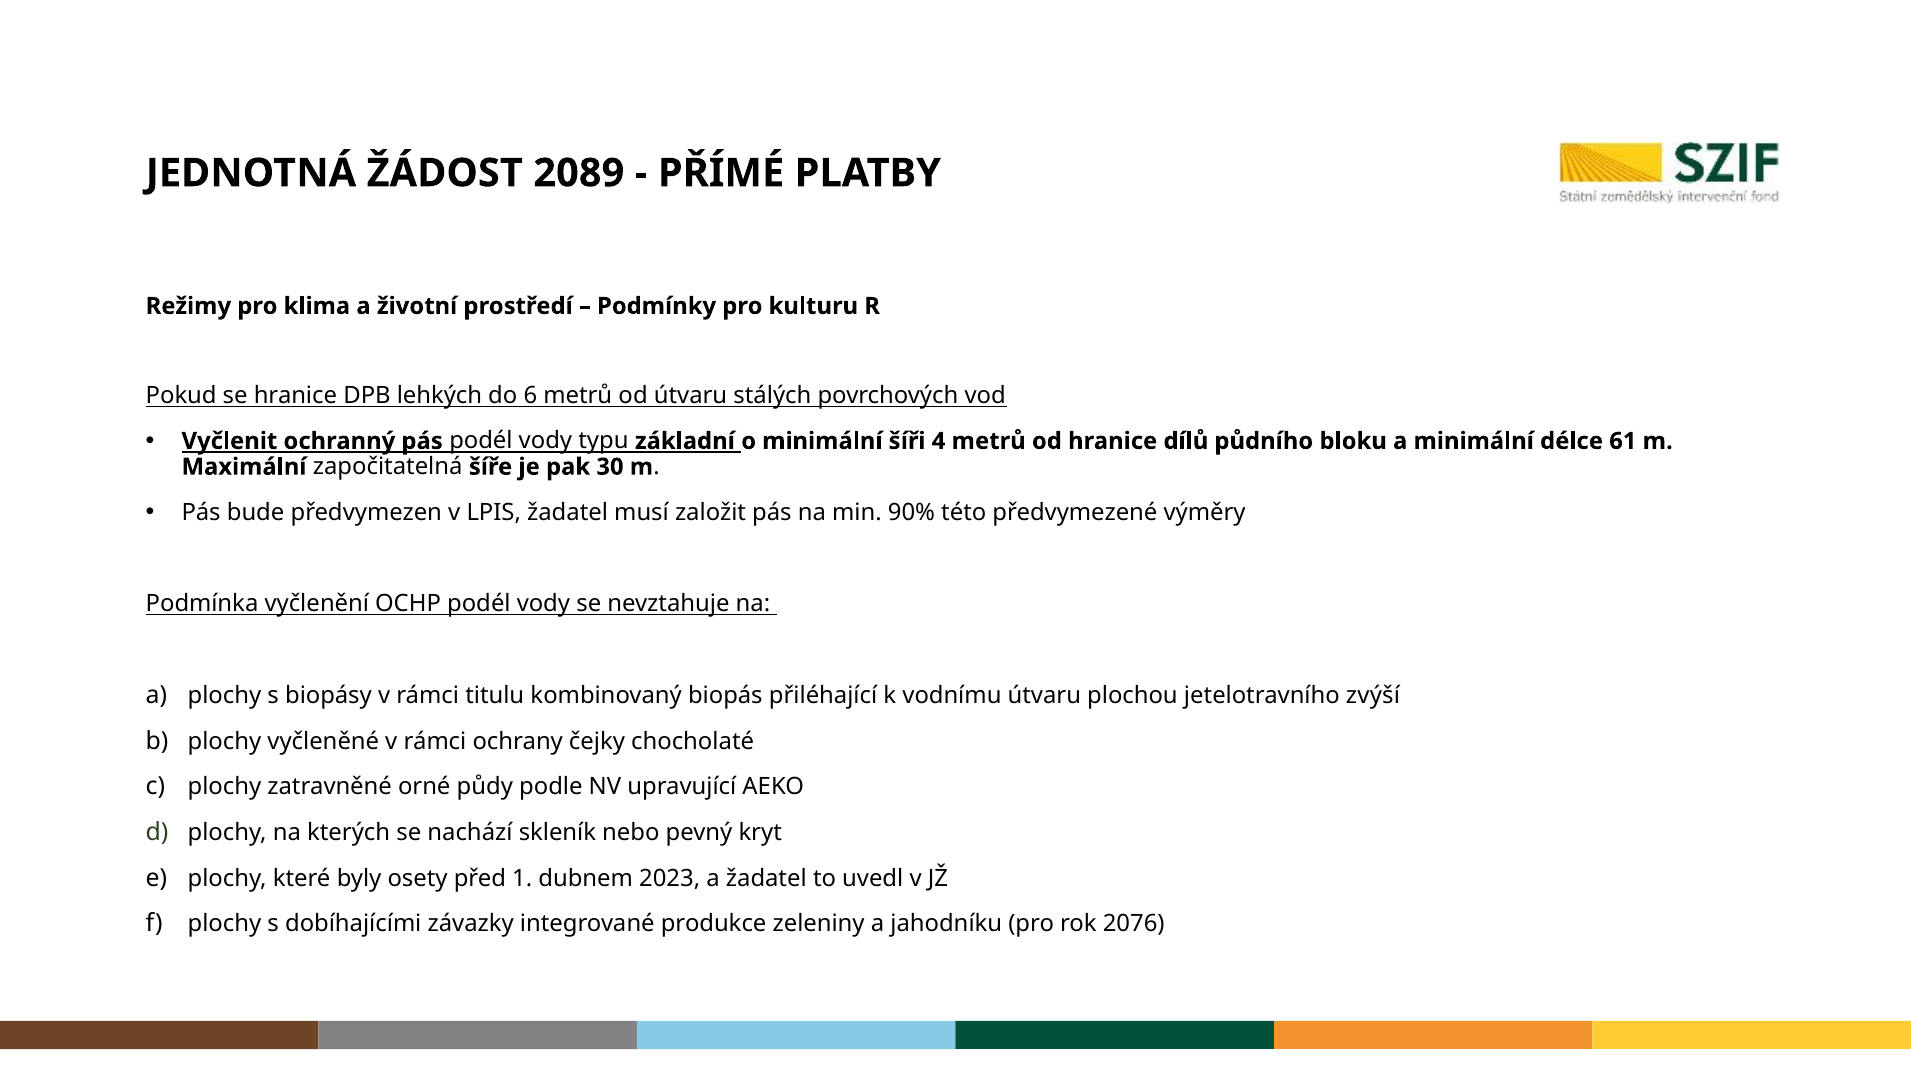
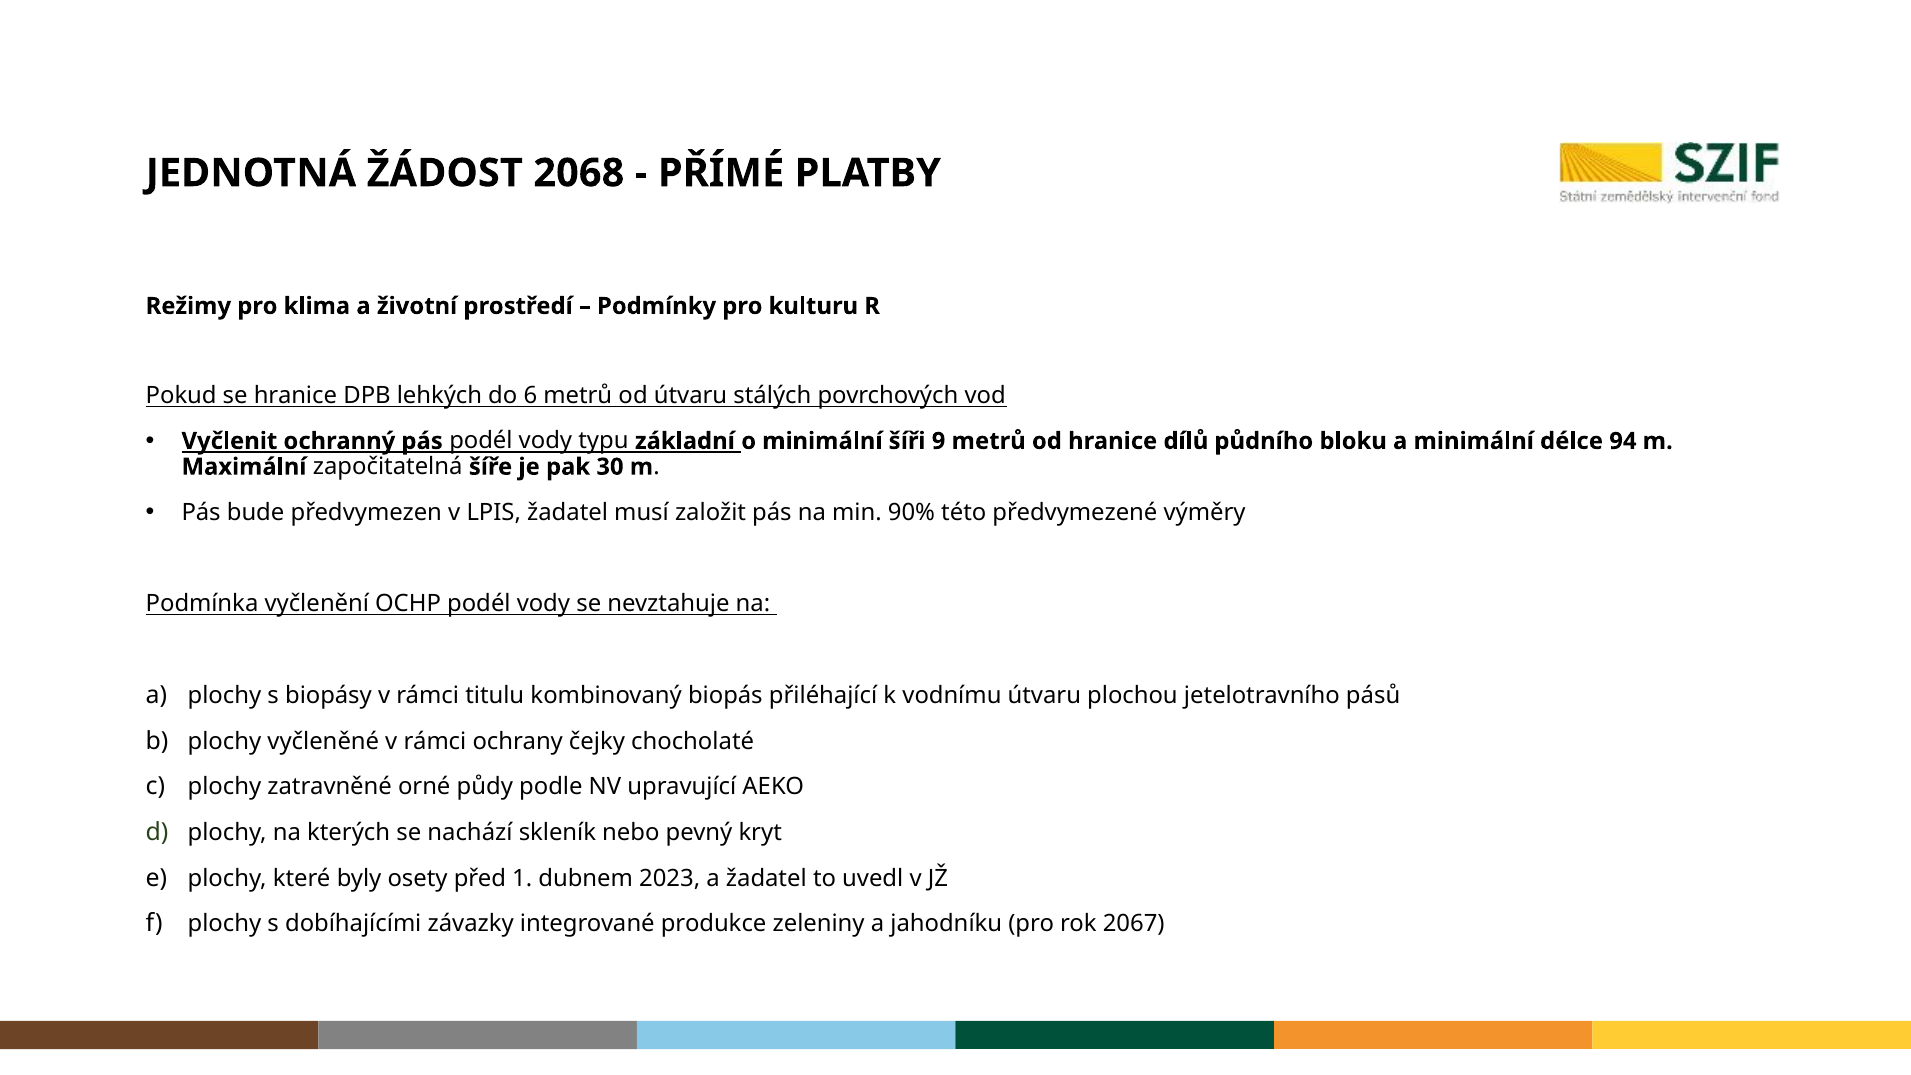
2089: 2089 -> 2068
4: 4 -> 9
61: 61 -> 94
zvýší: zvýší -> pásů
2076: 2076 -> 2067
